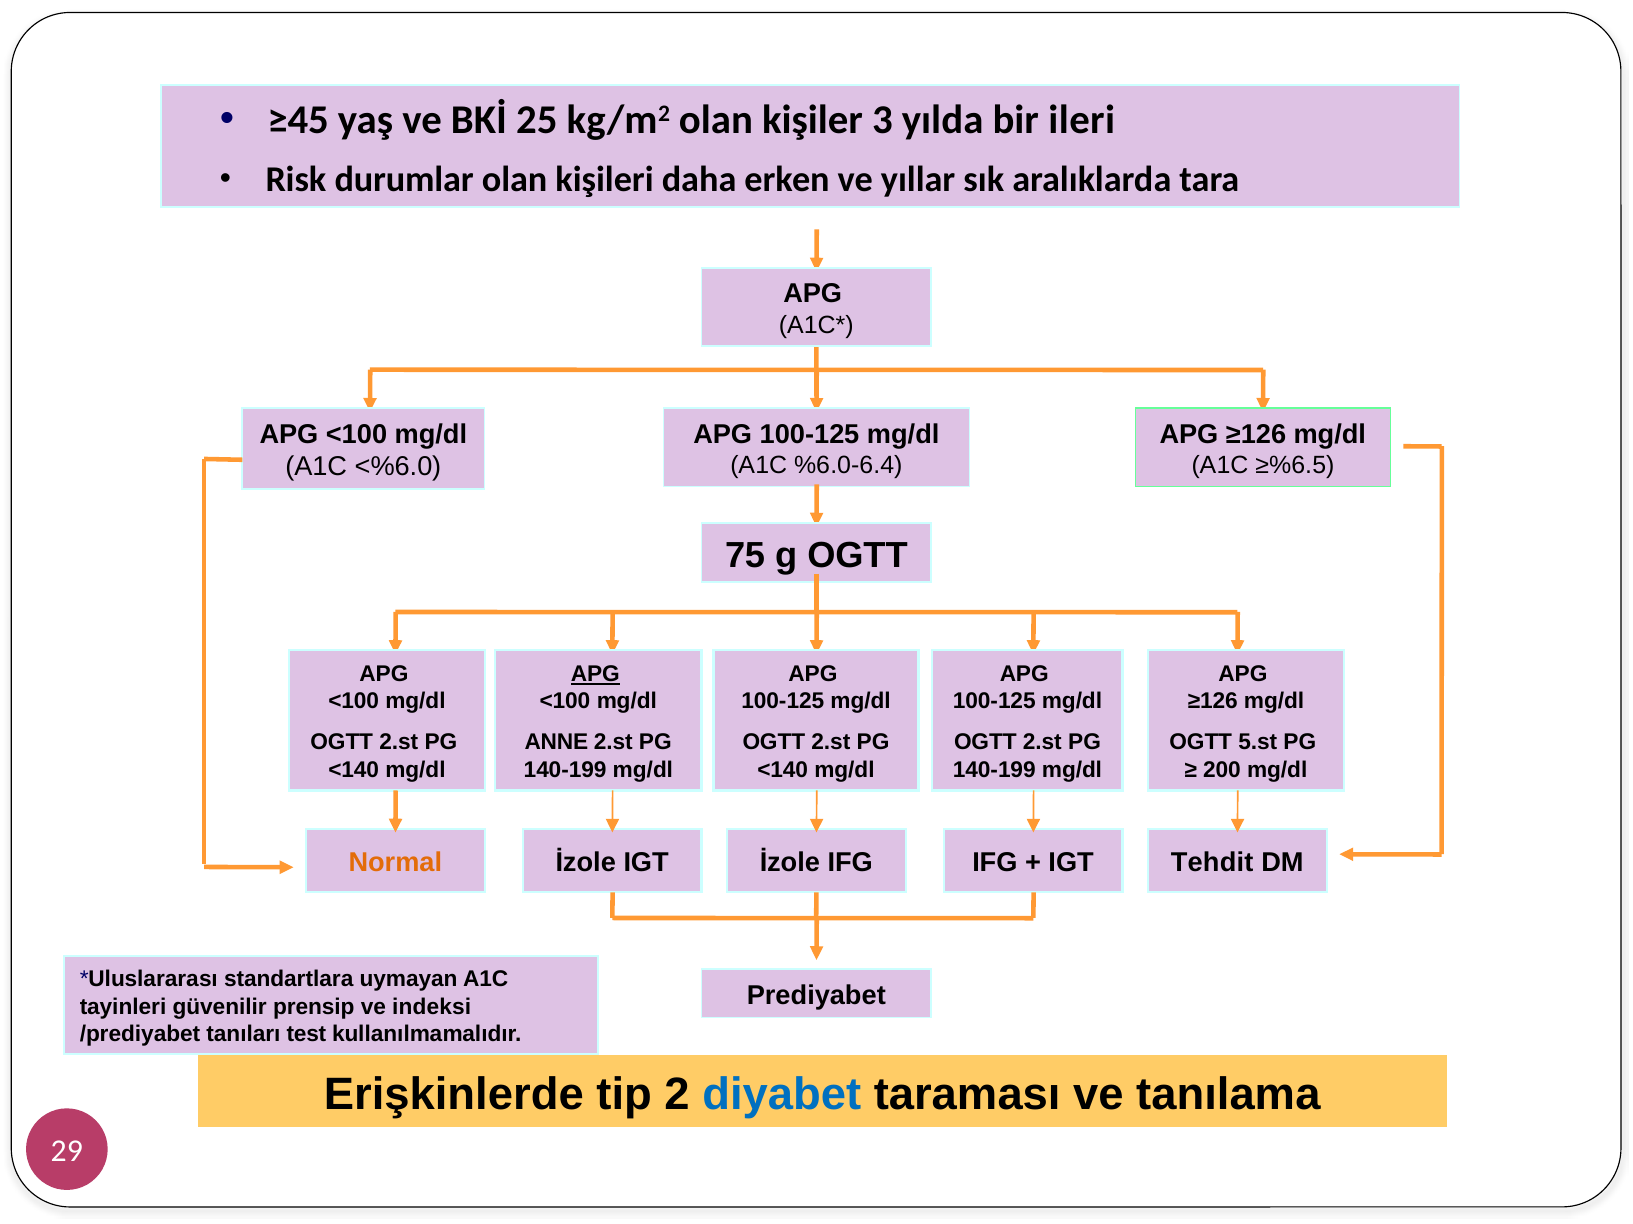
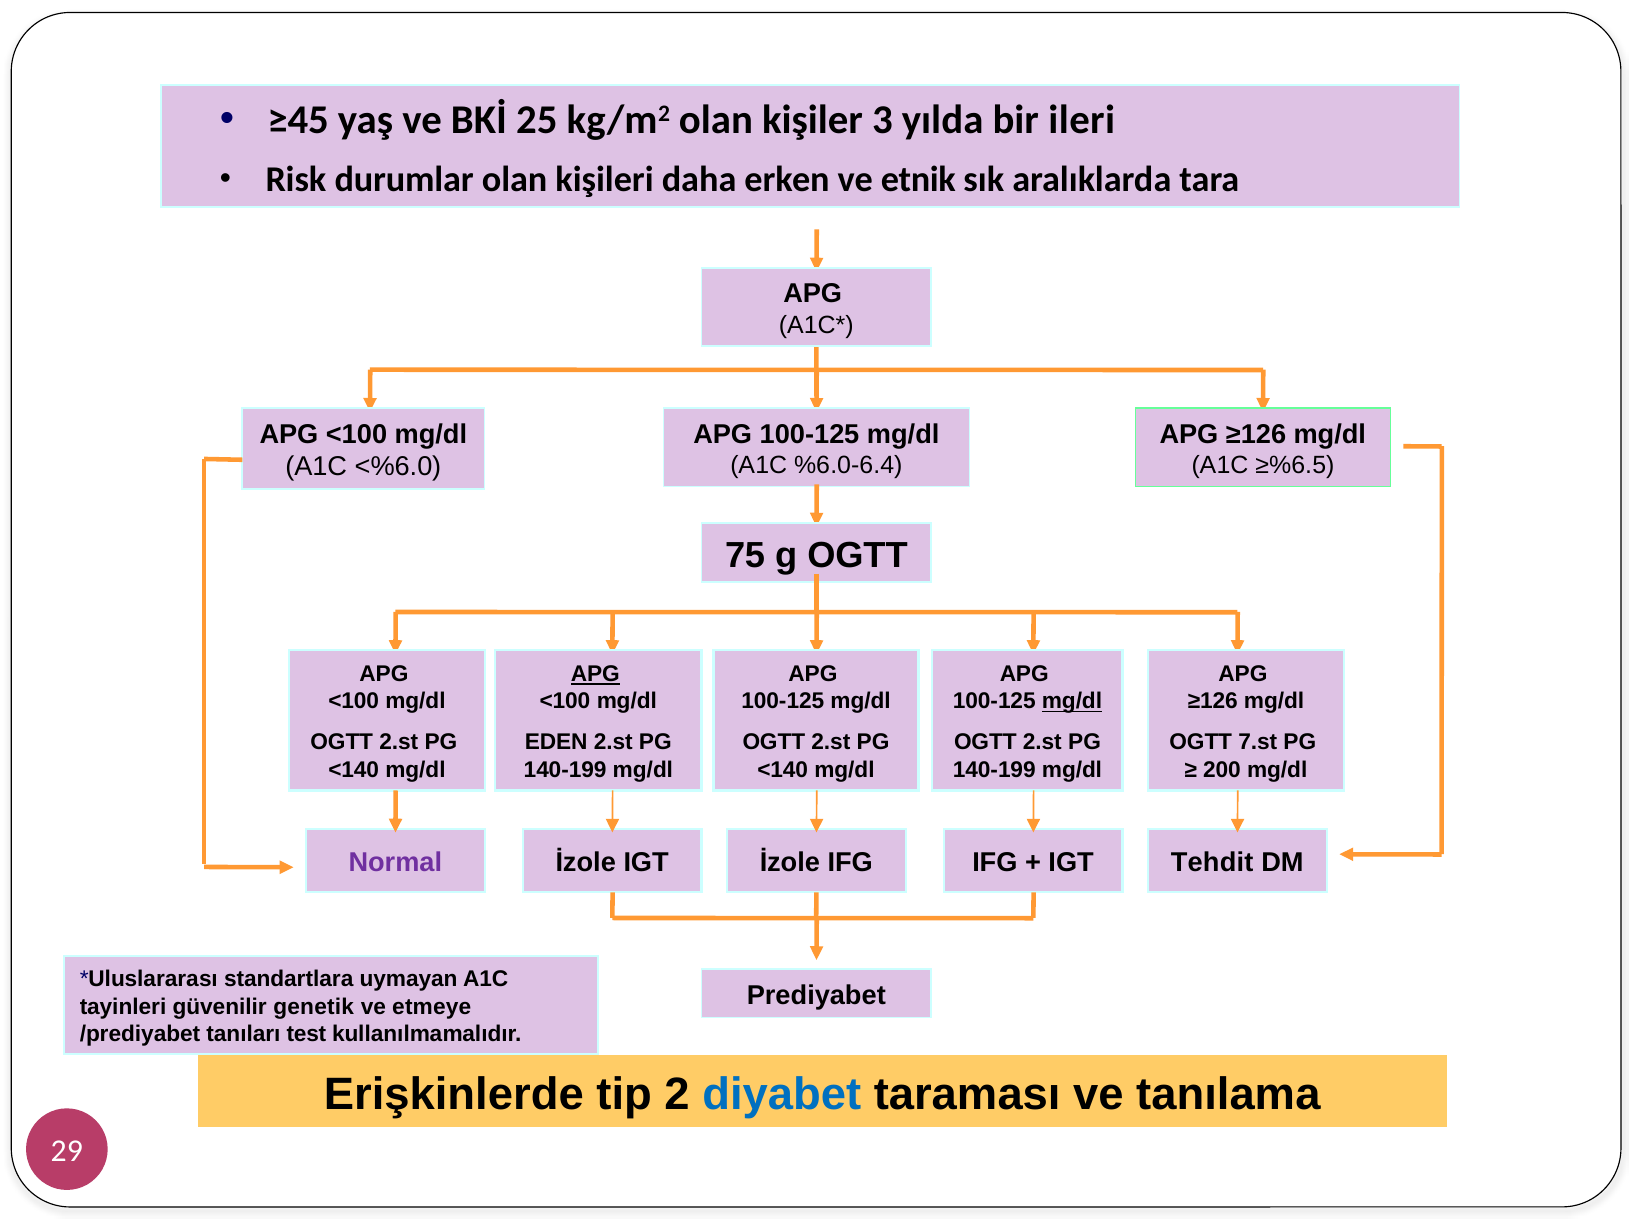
yıllar: yıllar -> etnik
mg/dl at (1072, 702) underline: none -> present
ANNE: ANNE -> EDEN
5.st: 5.st -> 7.st
Normal colour: orange -> purple
prensip: prensip -> genetik
indeksi: indeksi -> etmeye
